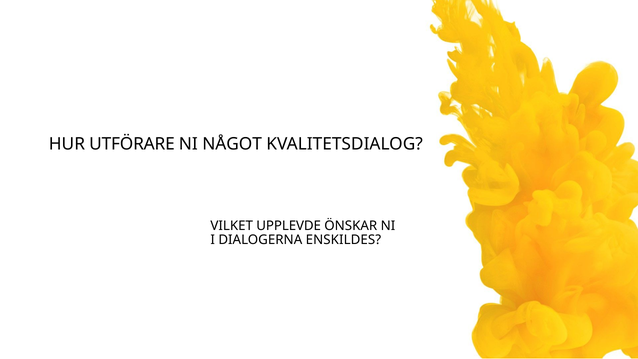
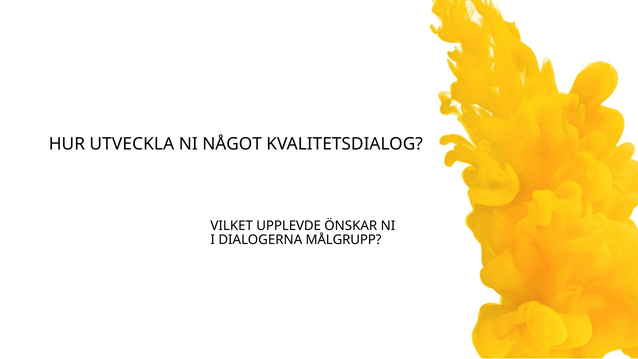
UTFÖRARE: UTFÖRARE -> UTVECKLA
ENSKILDES: ENSKILDES -> MÅLGRUPP
